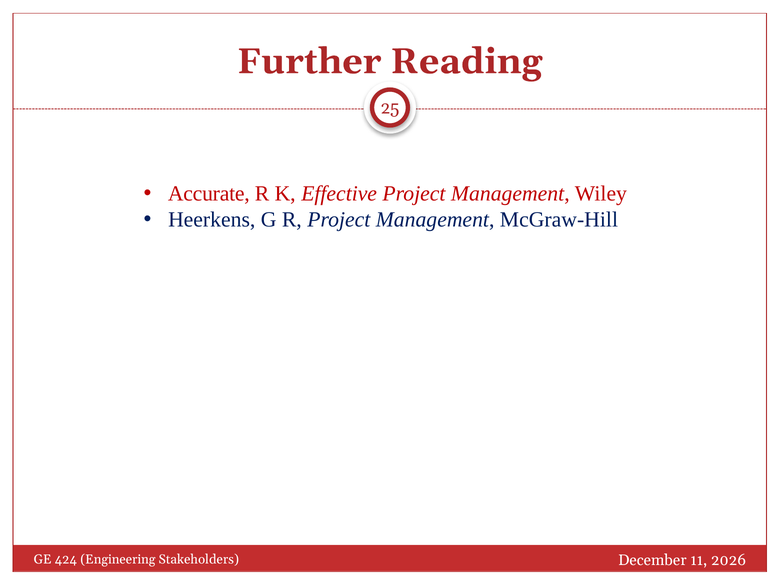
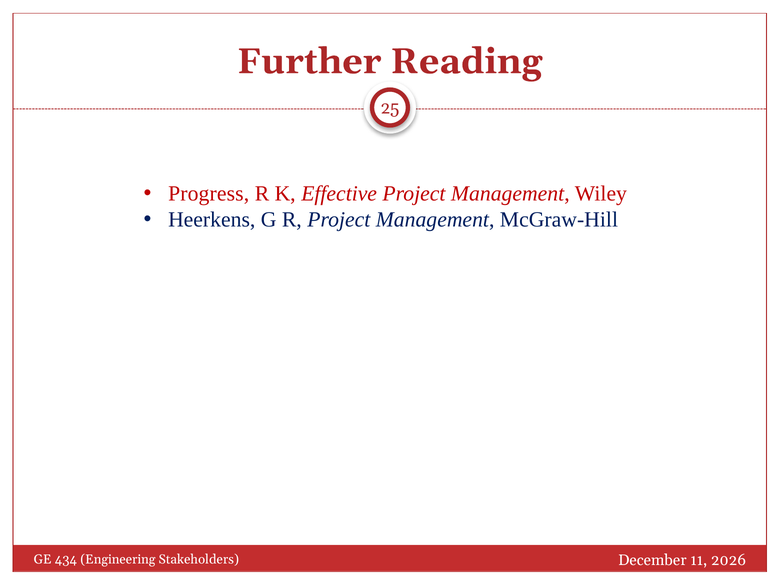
Accurate: Accurate -> Progress
424: 424 -> 434
